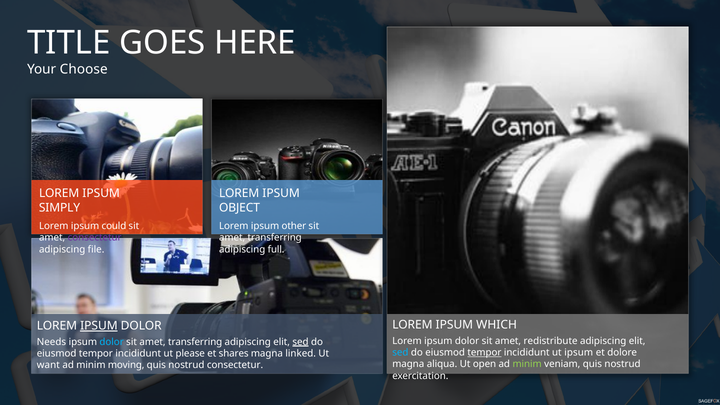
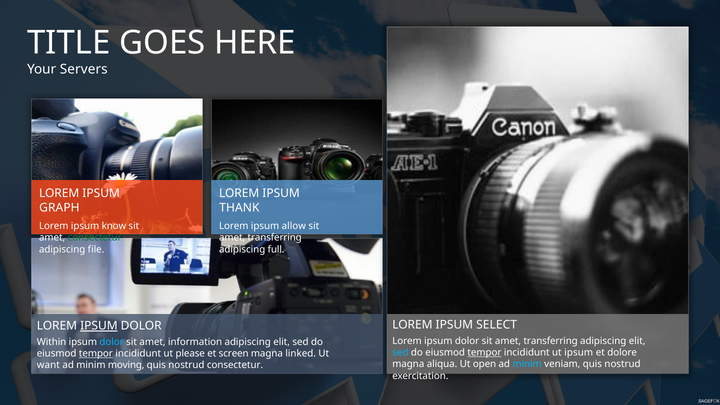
Choose: Choose -> Servers
SIMPLY: SIMPLY -> GRAPH
OBJECT: OBJECT -> THANK
could: could -> know
other: other -> allow
consectetur at (95, 238) colour: purple -> green
WHICH: WHICH -> SELECT
dolor sit amet redistribute: redistribute -> transferring
Needs: Needs -> Within
transferring at (195, 342): transferring -> information
sed at (301, 342) underline: present -> none
tempor at (96, 353) underline: none -> present
shares: shares -> screen
minim at (527, 364) colour: light green -> light blue
